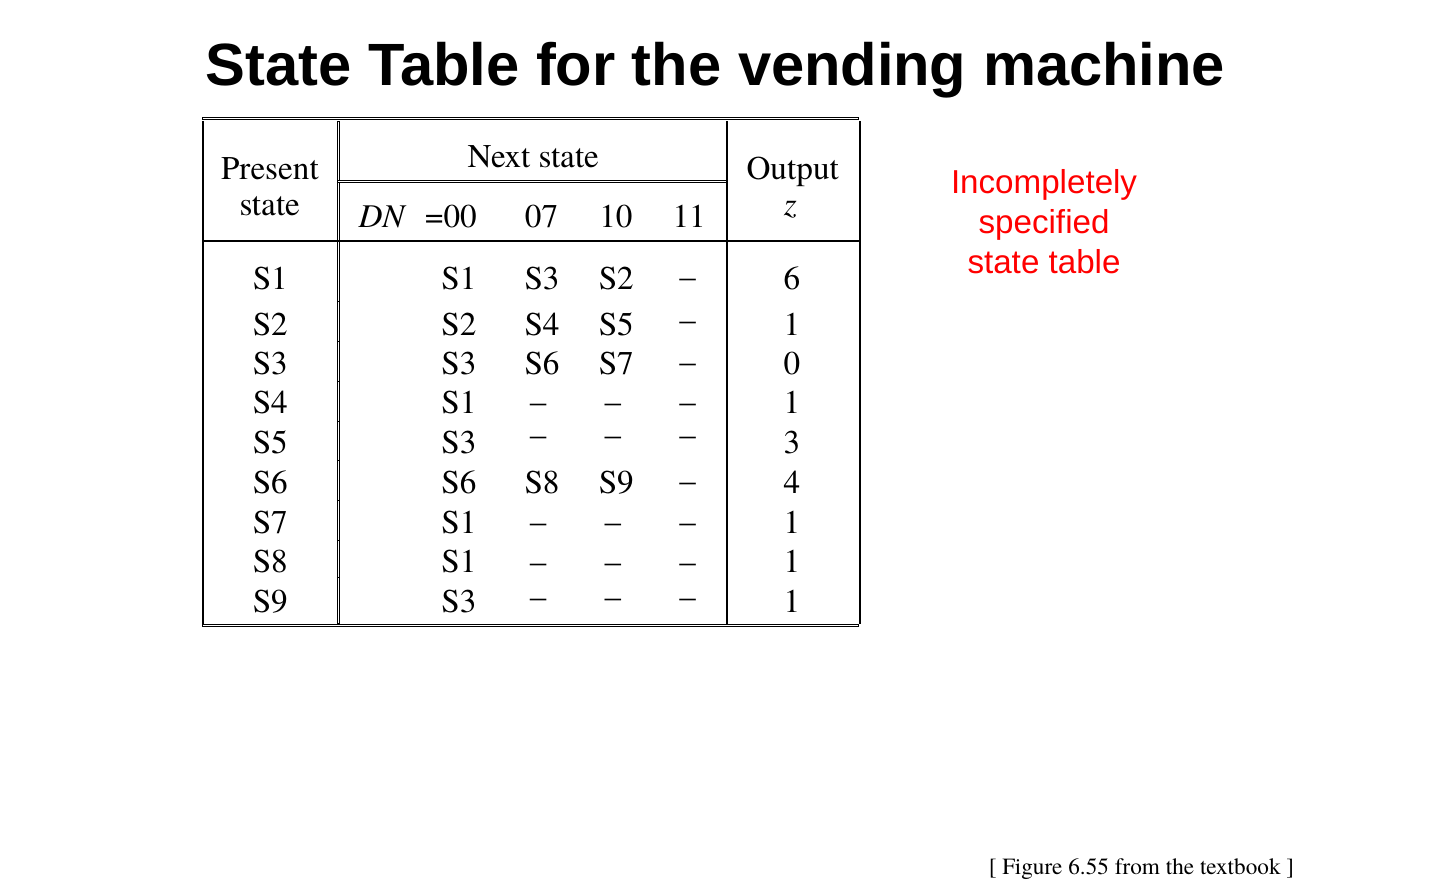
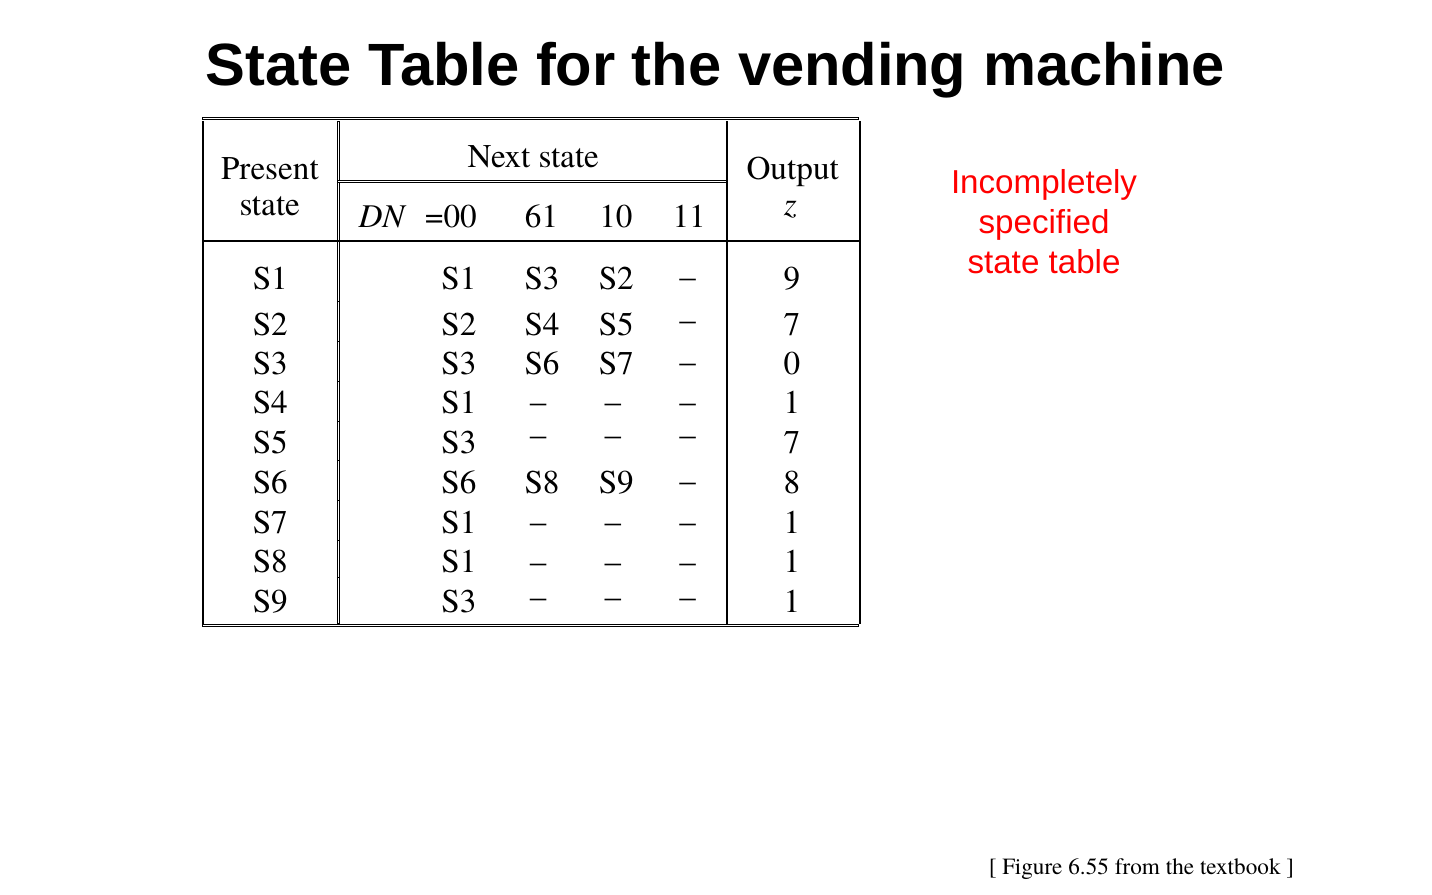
07: 07 -> 61
6: 6 -> 9
S5 1: 1 -> 7
S3 3: 3 -> 7
4: 4 -> 8
